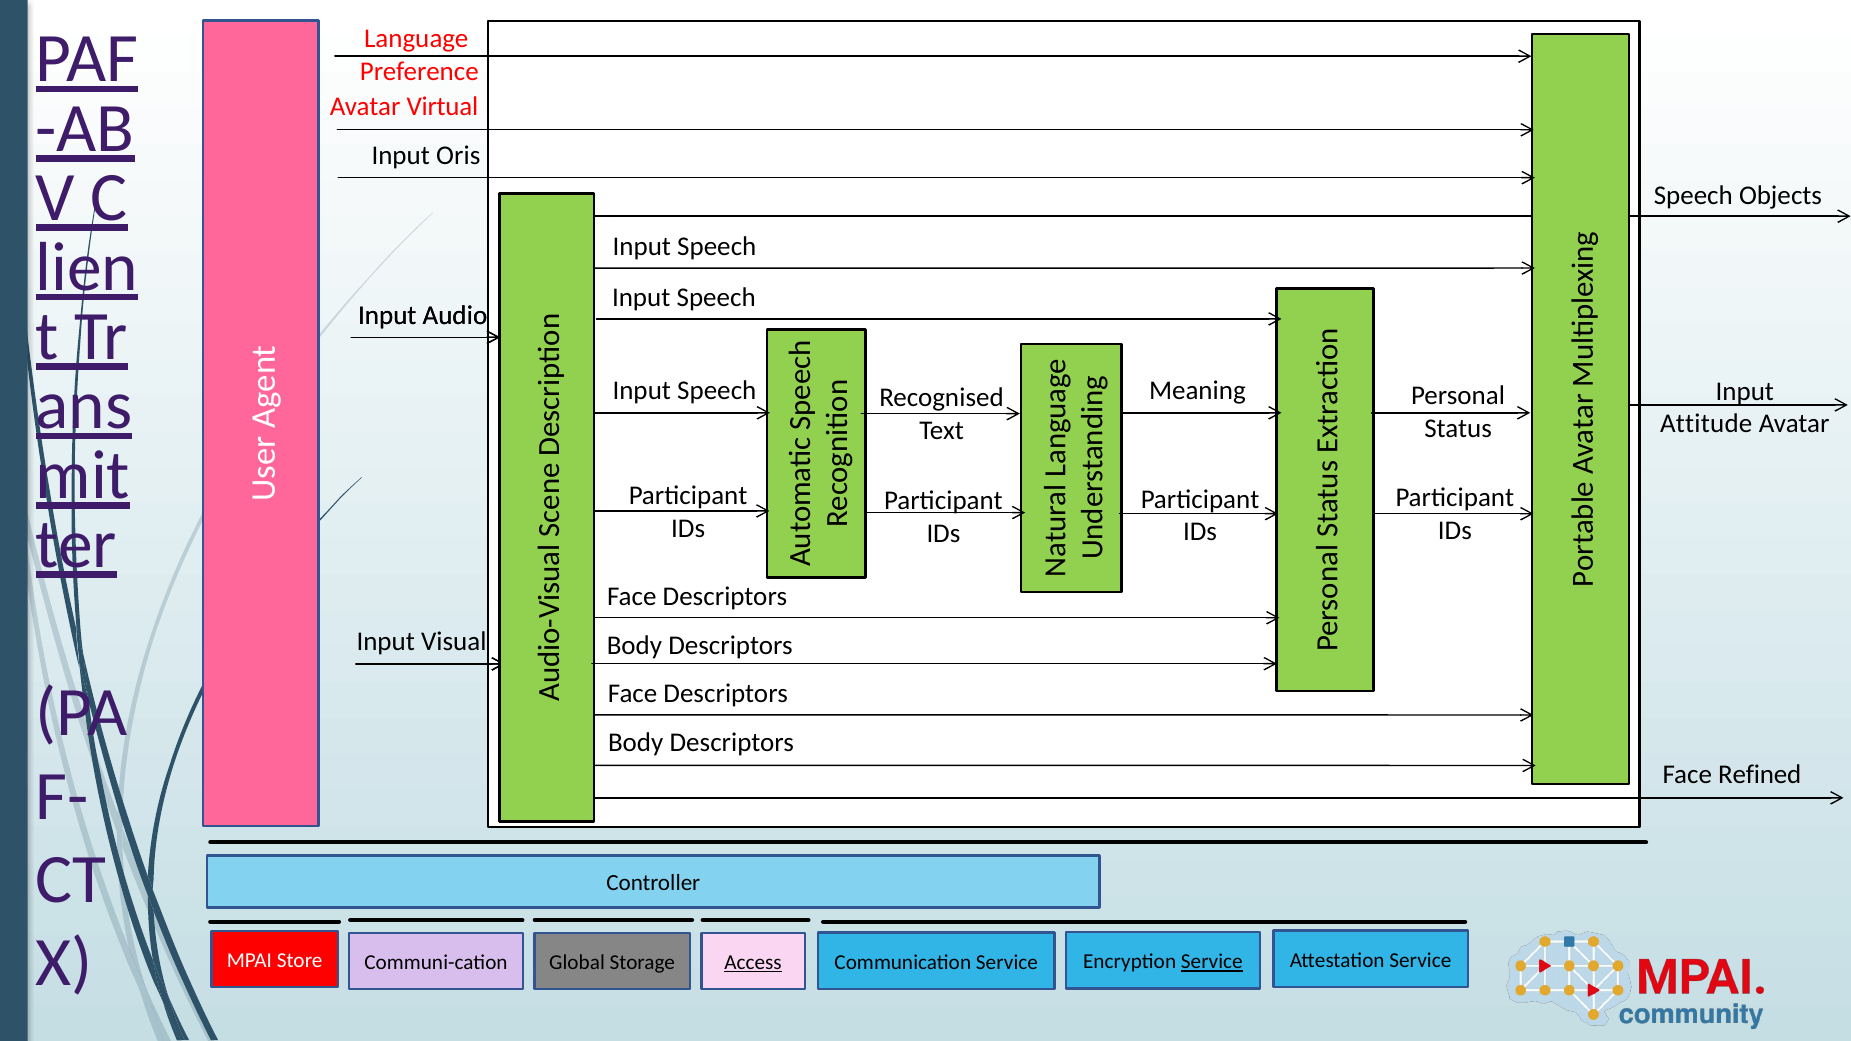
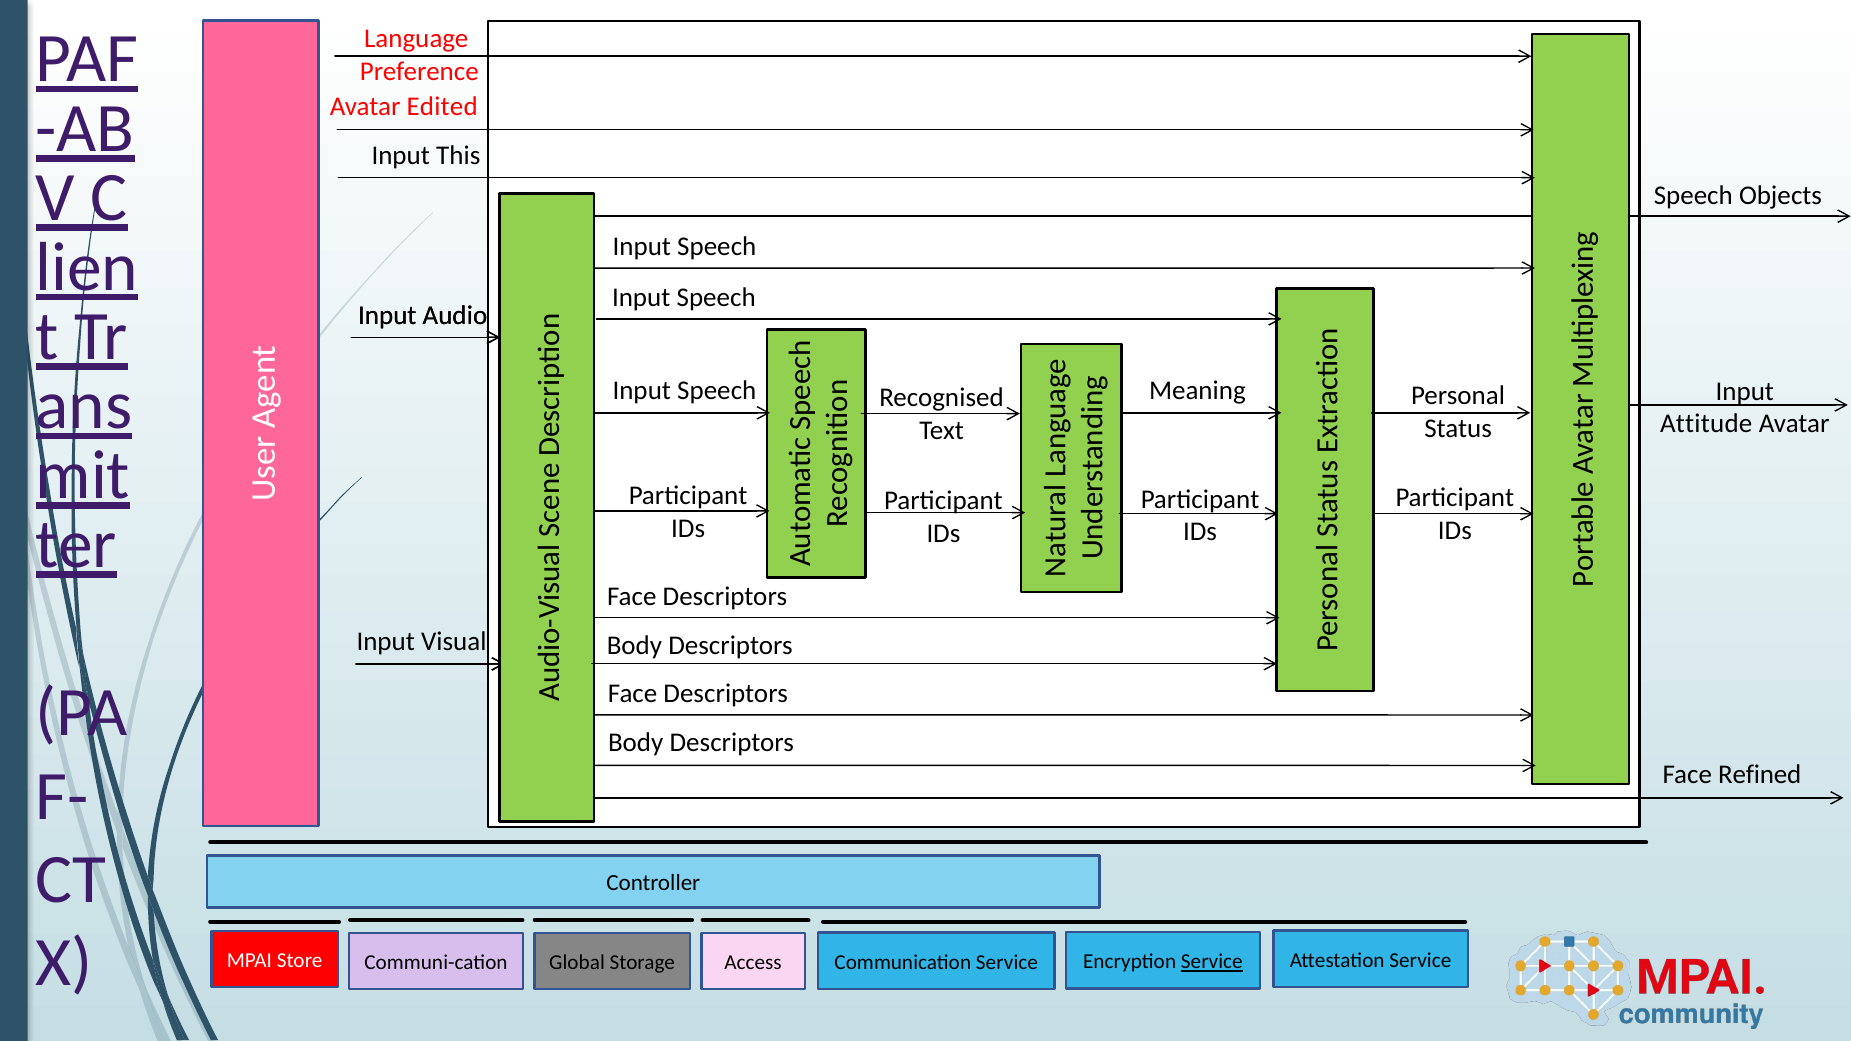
Virtual: Virtual -> Edited
Oris: Oris -> This
Access underline: present -> none
